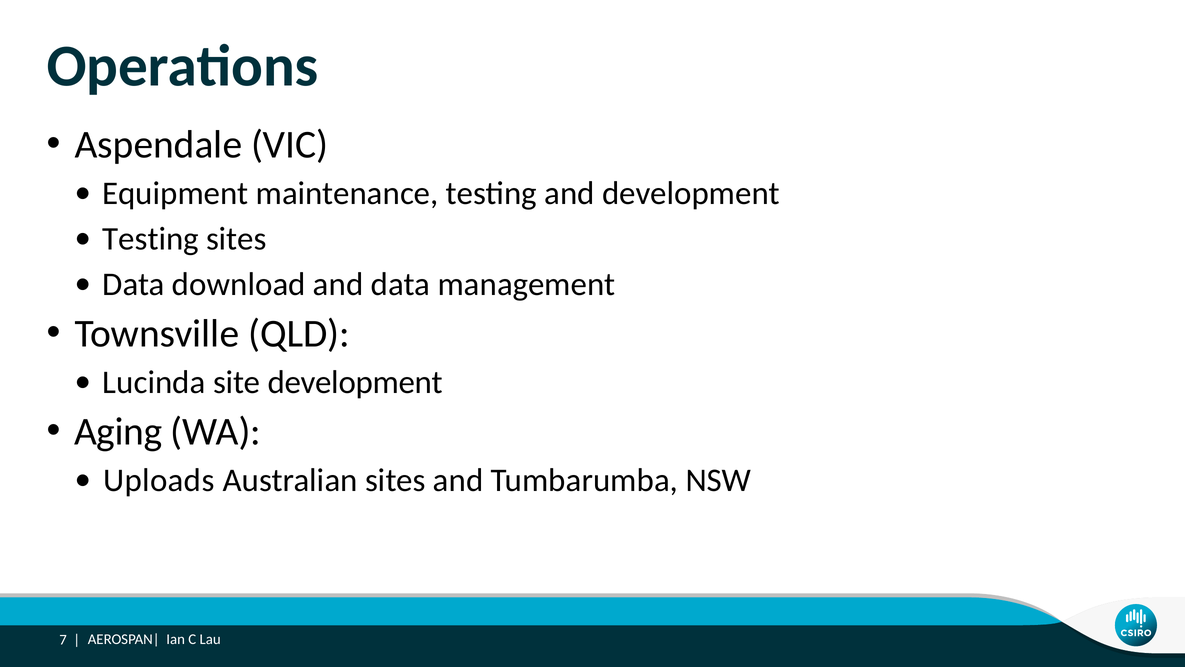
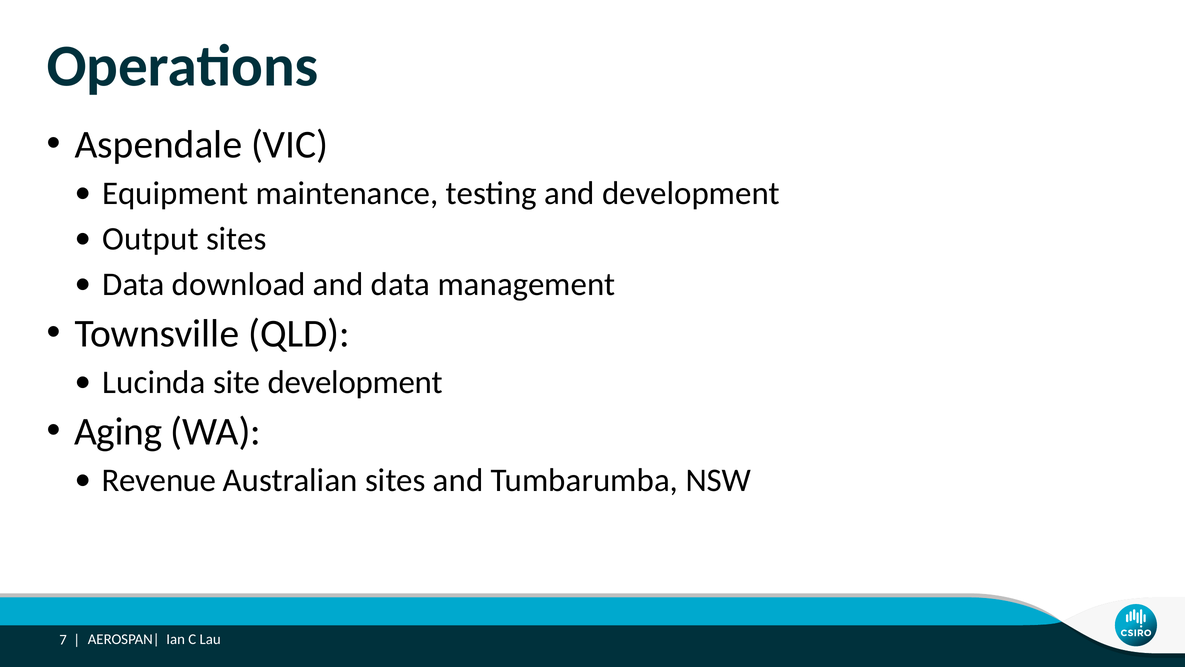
Testing at (151, 239): Testing -> Output
Uploads: Uploads -> Revenue
